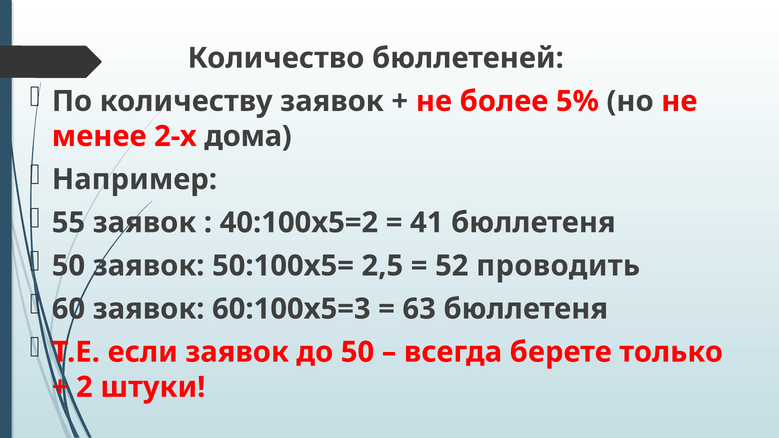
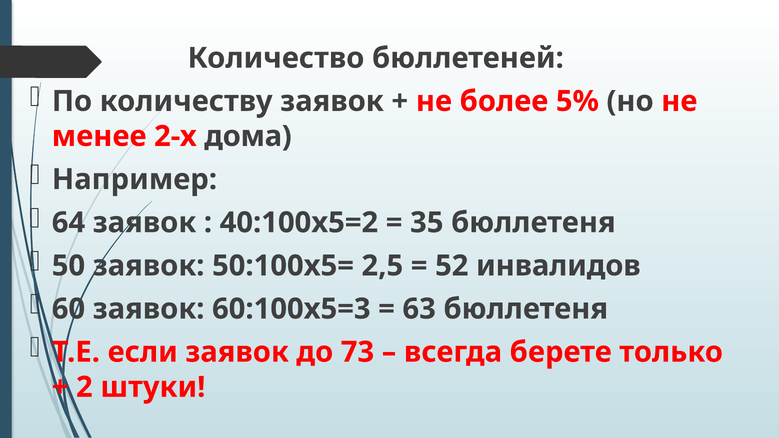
55: 55 -> 64
41: 41 -> 35
проводить: проводить -> инвалидов
до 50: 50 -> 73
